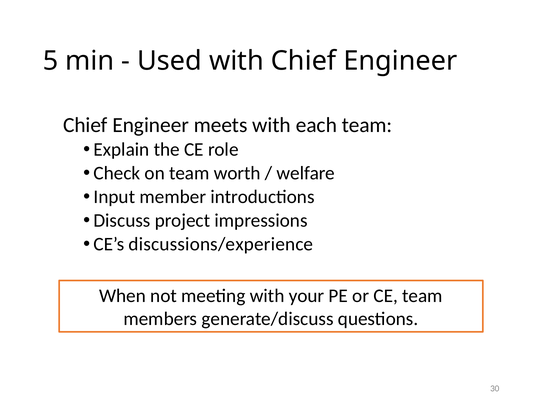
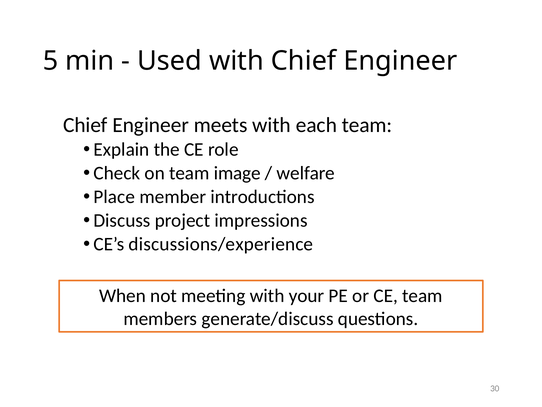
worth: worth -> image
Input: Input -> Place
